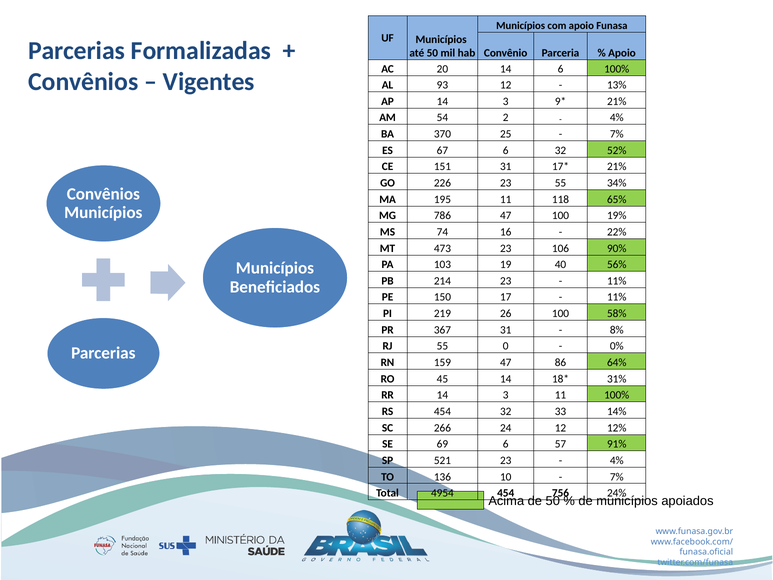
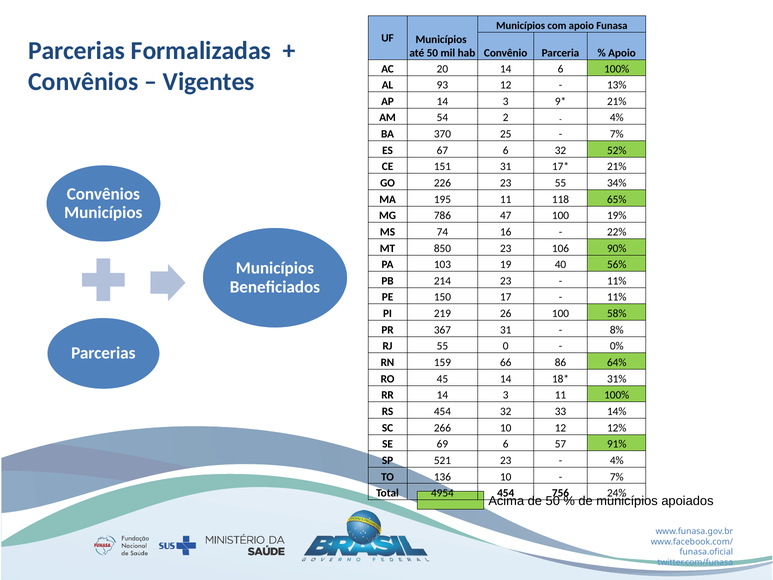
473: 473 -> 850
159 47: 47 -> 66
266 24: 24 -> 10
